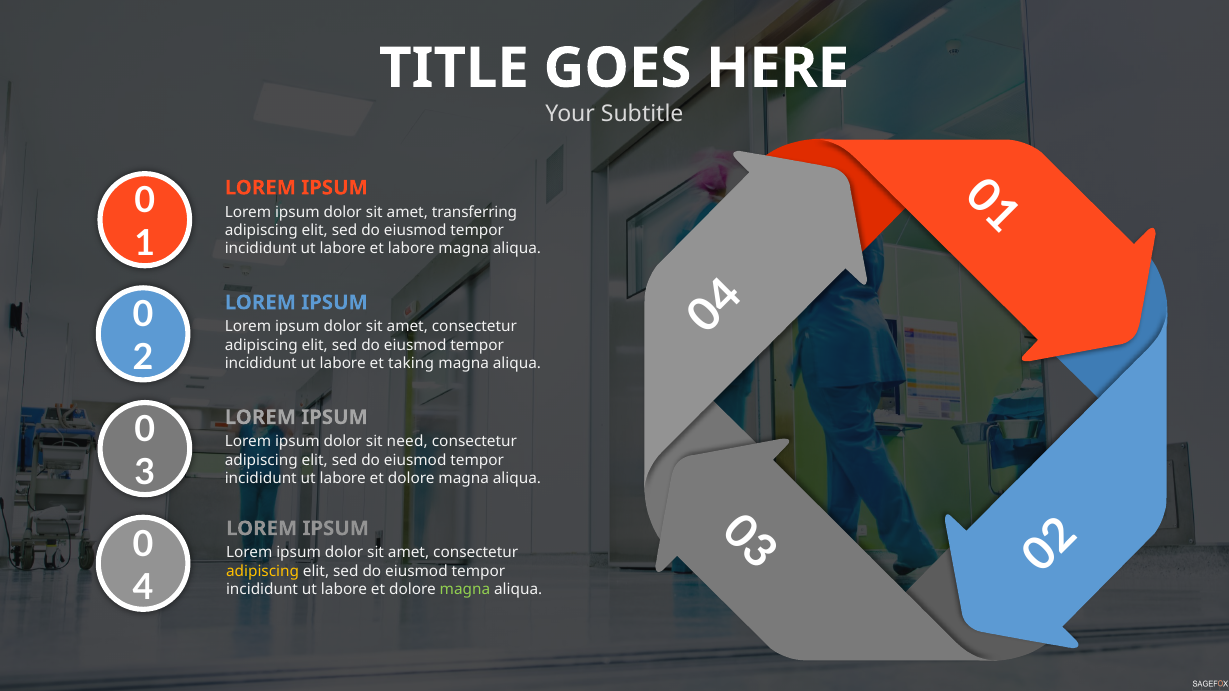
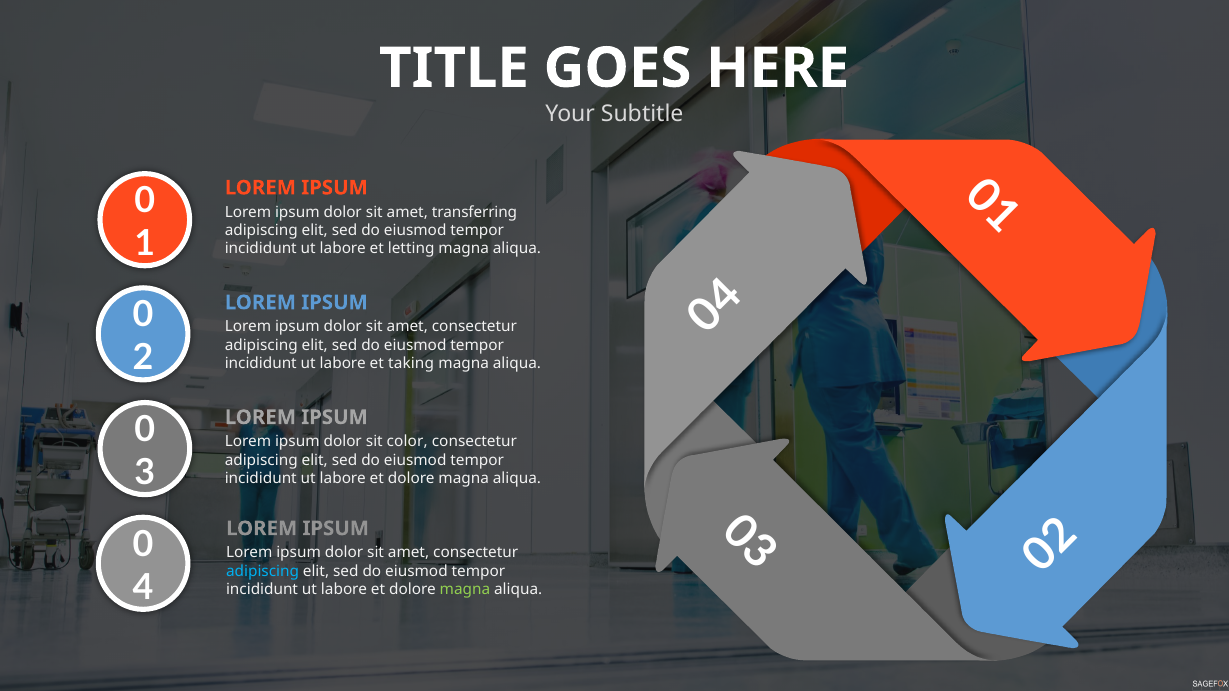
et labore: labore -> letting
need: need -> color
adipiscing at (263, 571) colour: yellow -> light blue
